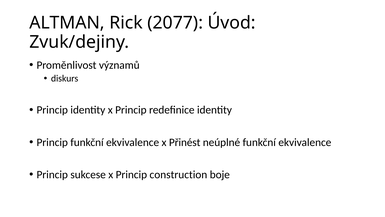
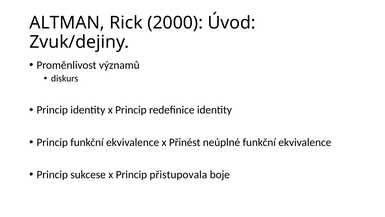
2077: 2077 -> 2000
construction: construction -> přistupovala
